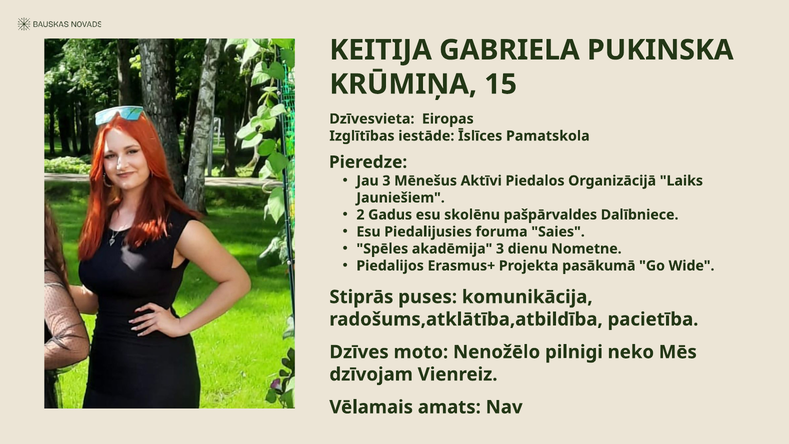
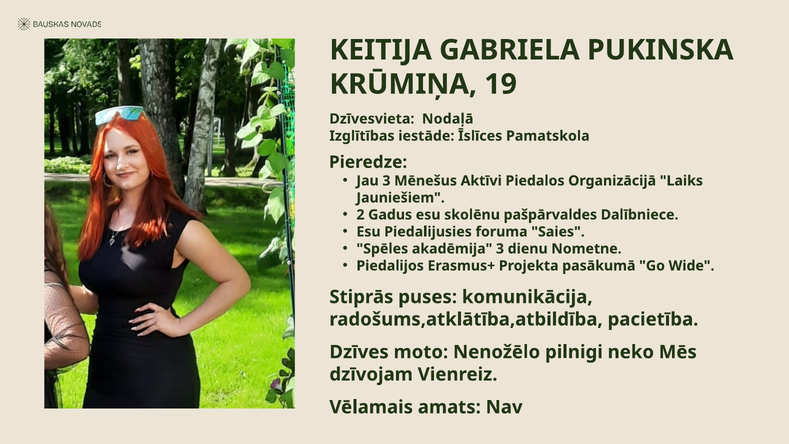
15: 15 -> 19
Eiropas: Eiropas -> Nodaļā
